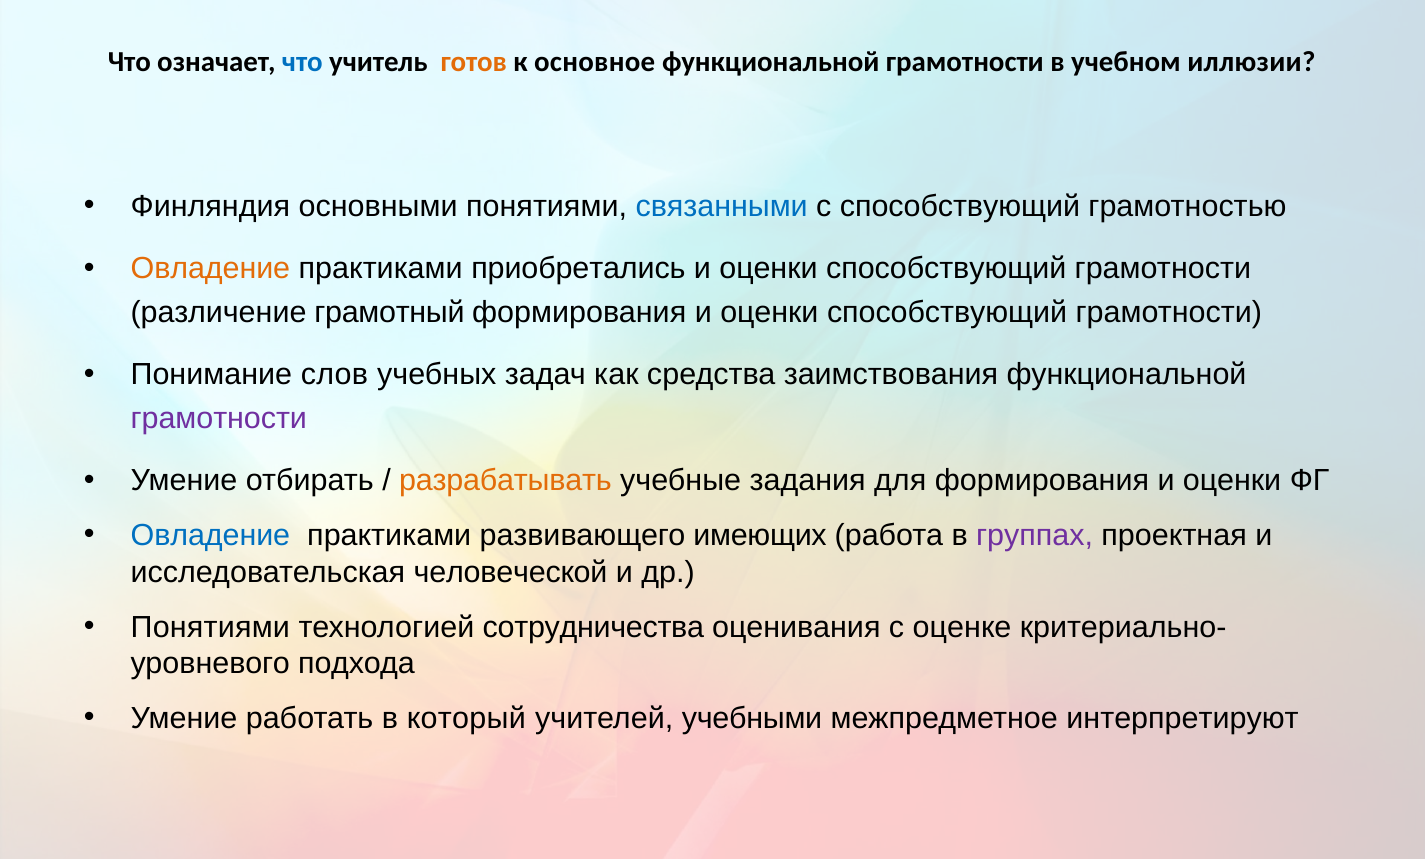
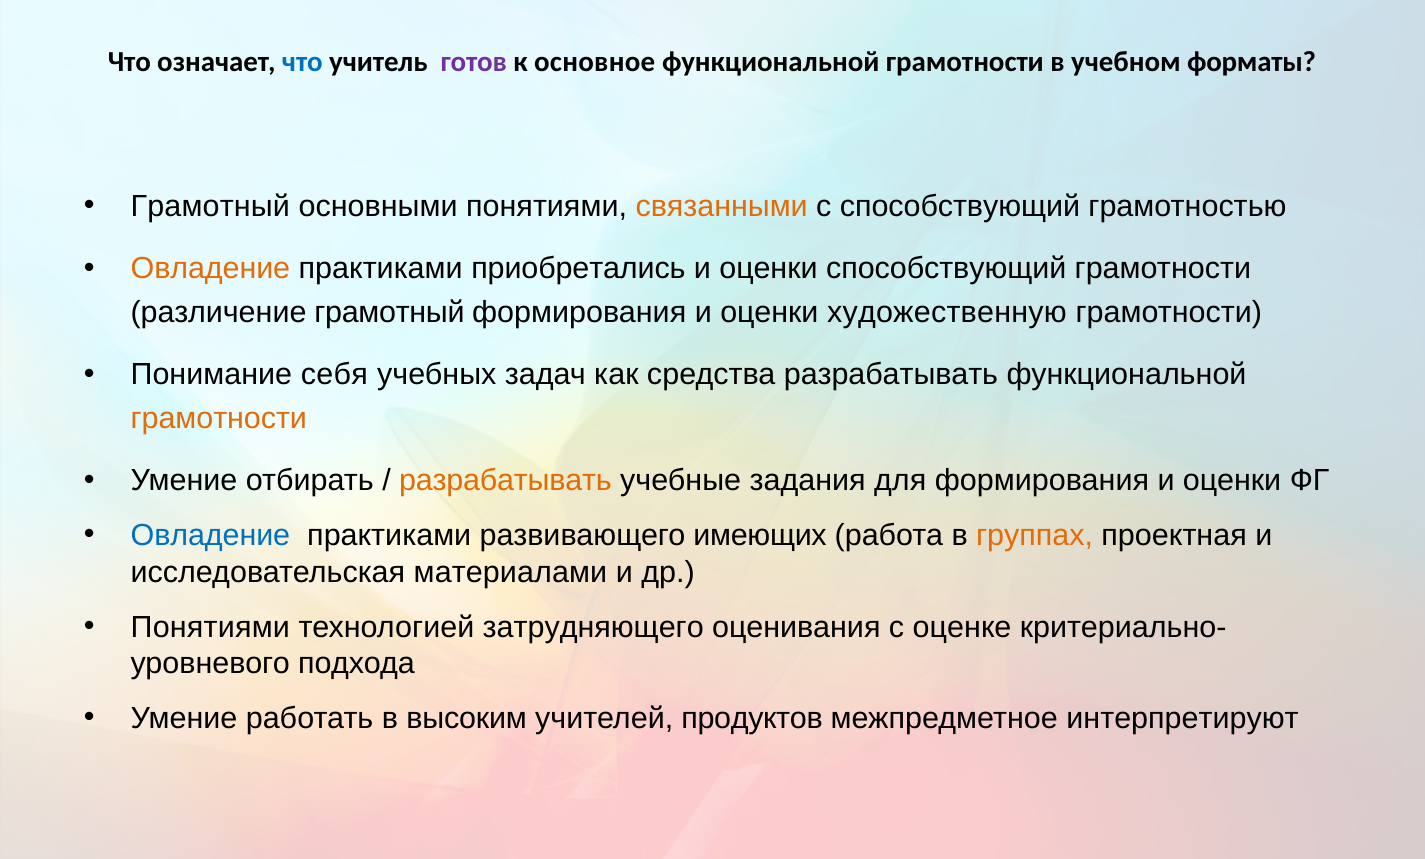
готов colour: orange -> purple
иллюзии: иллюзии -> форматы
Финляндия at (210, 207): Финляндия -> Грамотный
связанными colour: blue -> orange
формирования и оценки способствующий: способствующий -> художественную
слов: слов -> себя
средства заимствования: заимствования -> разрабатывать
грамотности at (219, 419) colour: purple -> orange
группах colour: purple -> orange
человеческой: человеческой -> материалами
сотрудничества: сотрудничества -> затрудняющего
который: который -> высоким
учебными: учебными -> продуктов
